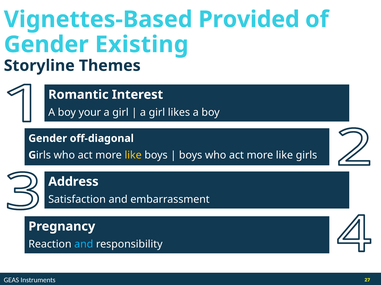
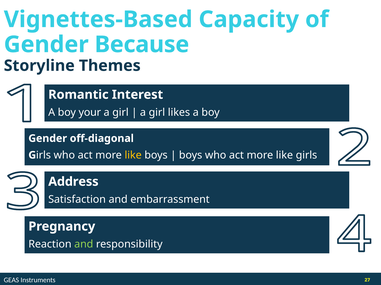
Provided: Provided -> Capacity
Existing: Existing -> Because
and at (84, 245) colour: light blue -> light green
